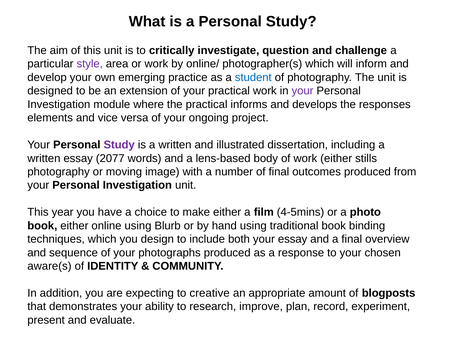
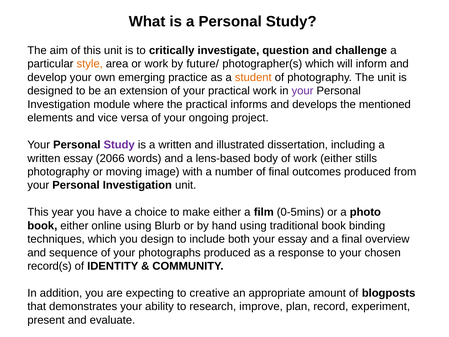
style colour: purple -> orange
online/: online/ -> future/
student colour: blue -> orange
responses: responses -> mentioned
2077: 2077 -> 2066
4-5mins: 4-5mins -> 0-5mins
aware(s: aware(s -> record(s
